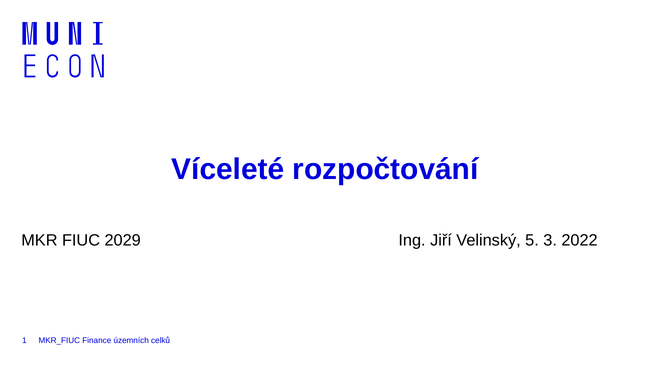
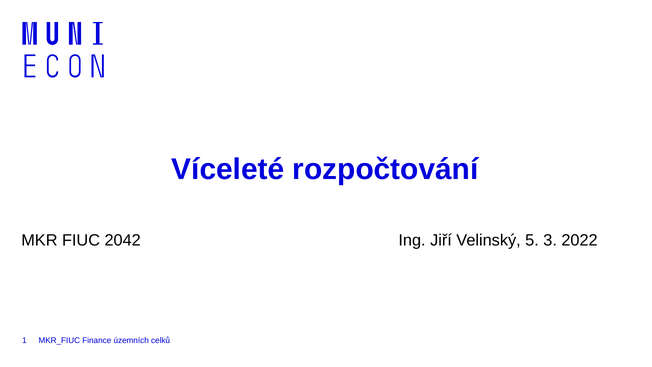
2029: 2029 -> 2042
